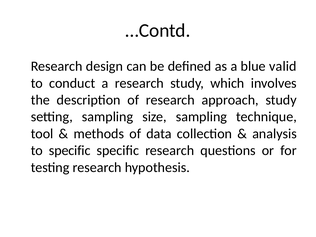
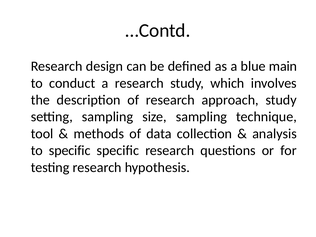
valid: valid -> main
